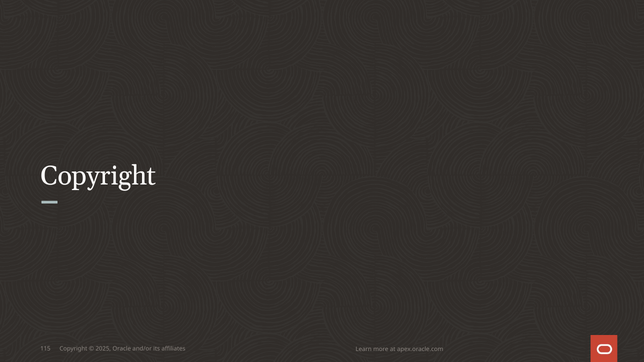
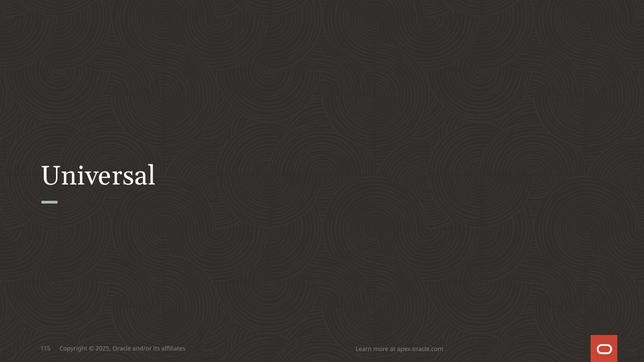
Copyright at (98, 176): Copyright -> Universal
